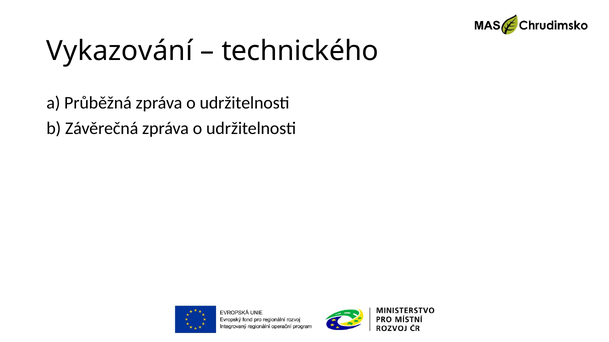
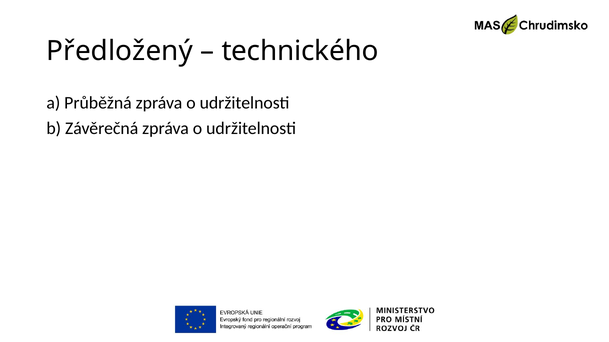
Vykazování: Vykazování -> Předložený
